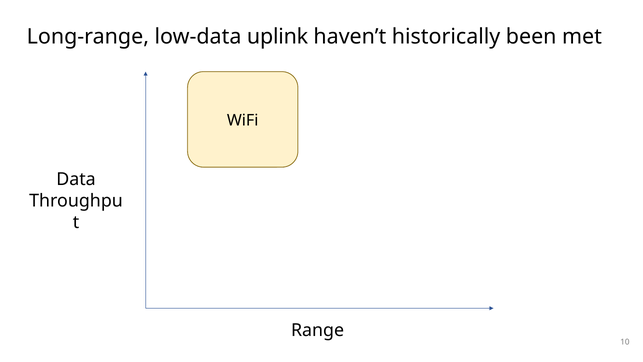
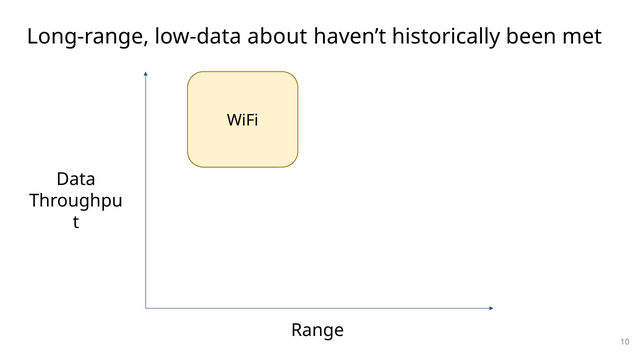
uplink: uplink -> about
